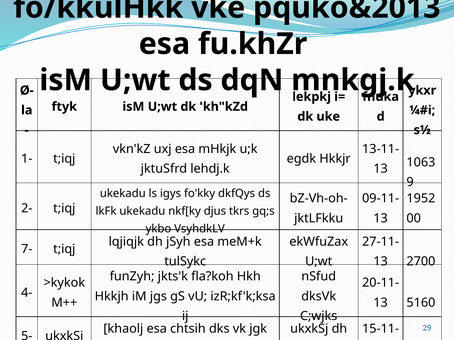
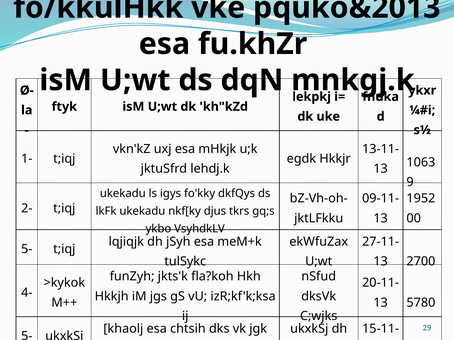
7- at (27, 250): 7- -> 5-
5160: 5160 -> 5780
